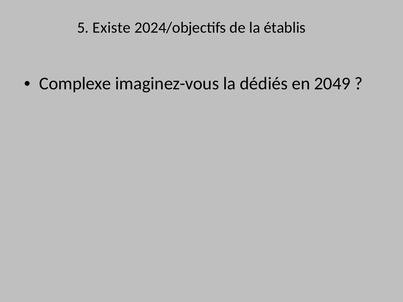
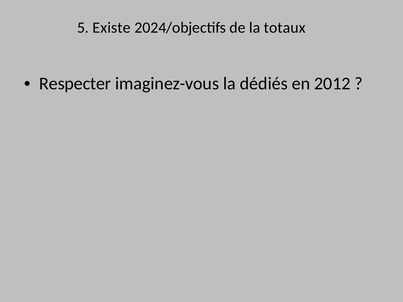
établis: établis -> totaux
Complexe: Complexe -> Respecter
2049: 2049 -> 2012
